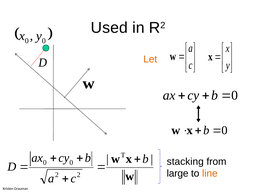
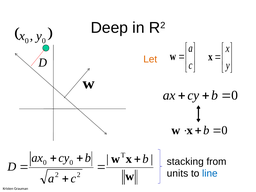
Used: Used -> Deep
large: large -> units
line colour: orange -> blue
